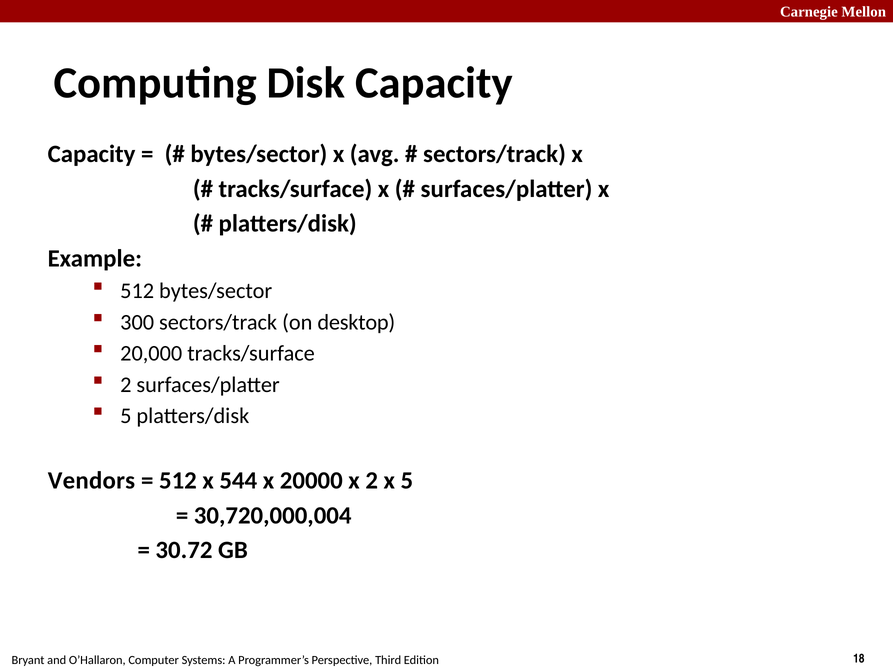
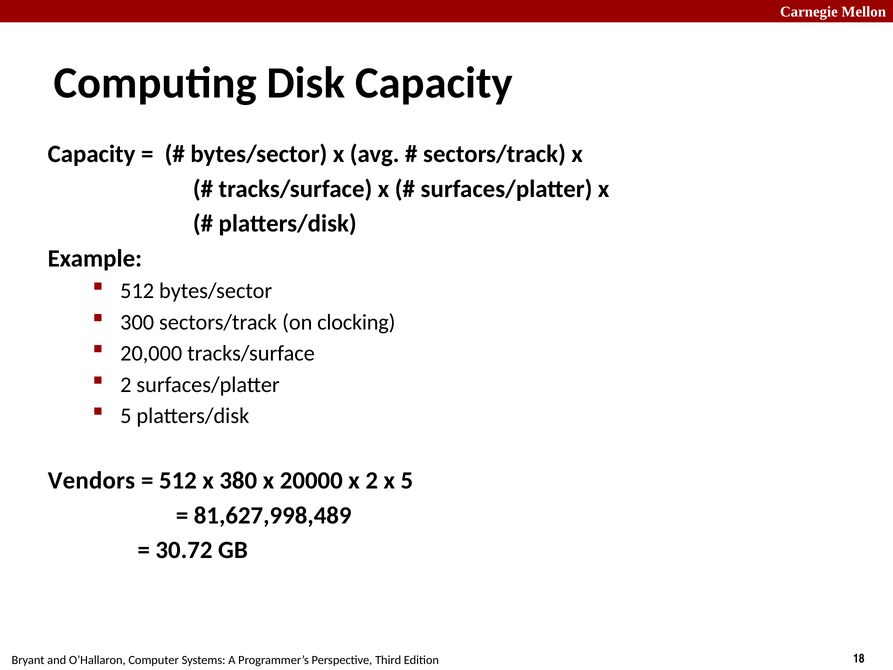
desktop: desktop -> clocking
544: 544 -> 380
30,720,000,004: 30,720,000,004 -> 81,627,998,489
